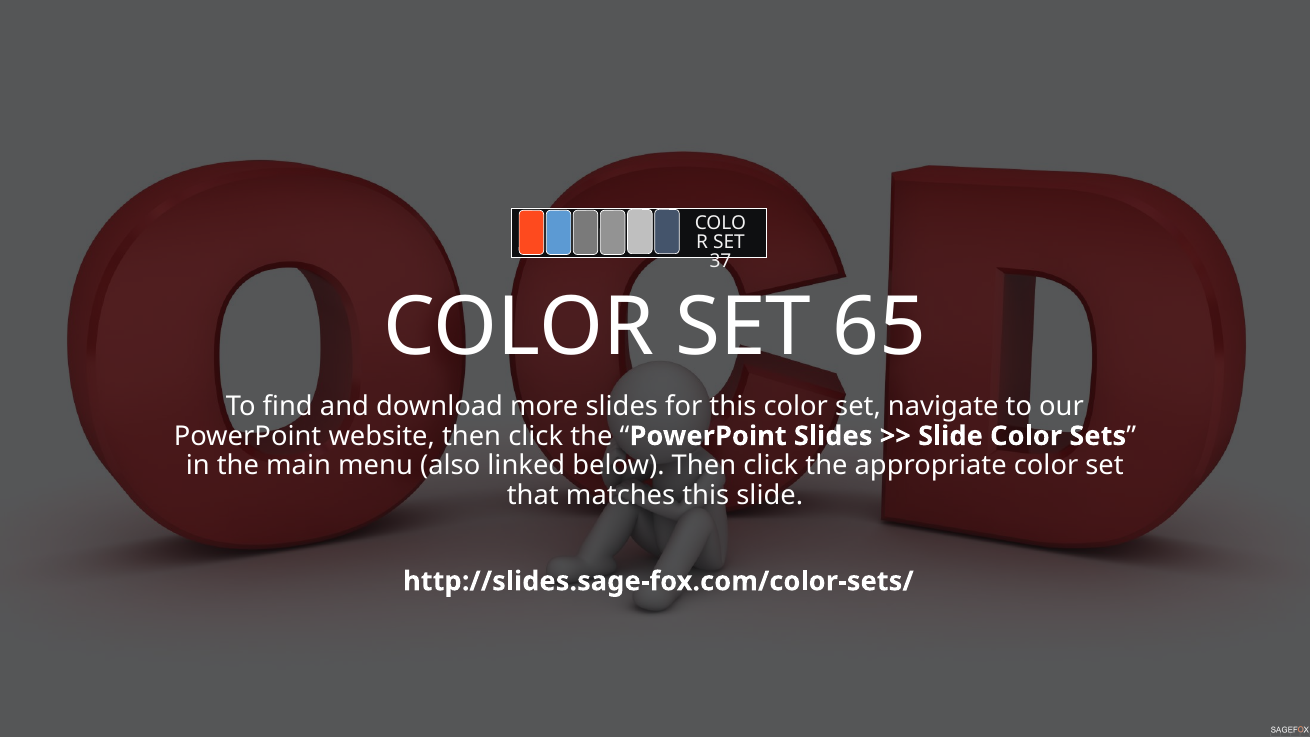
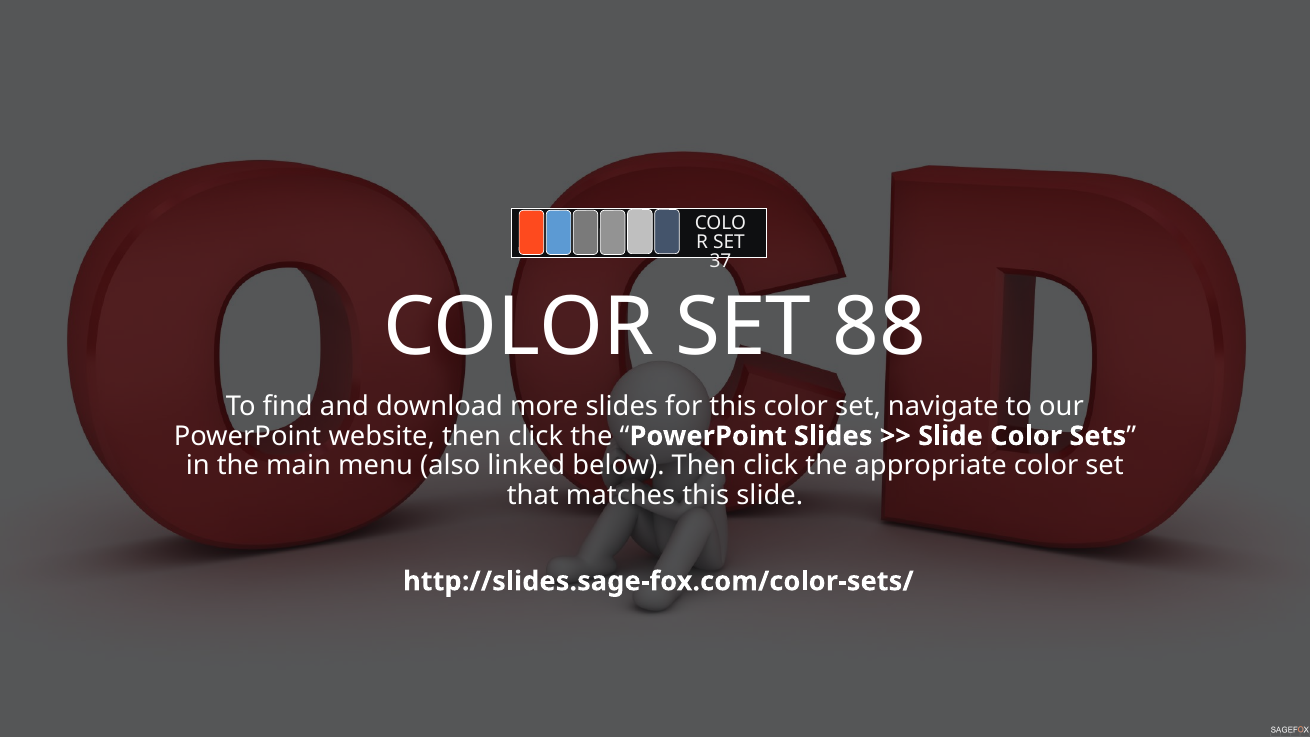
65: 65 -> 88
